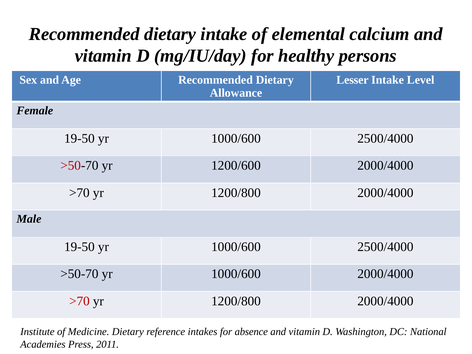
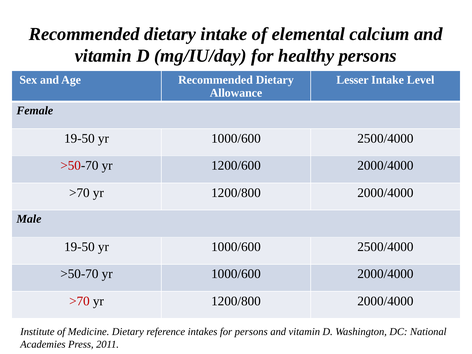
for absence: absence -> persons
